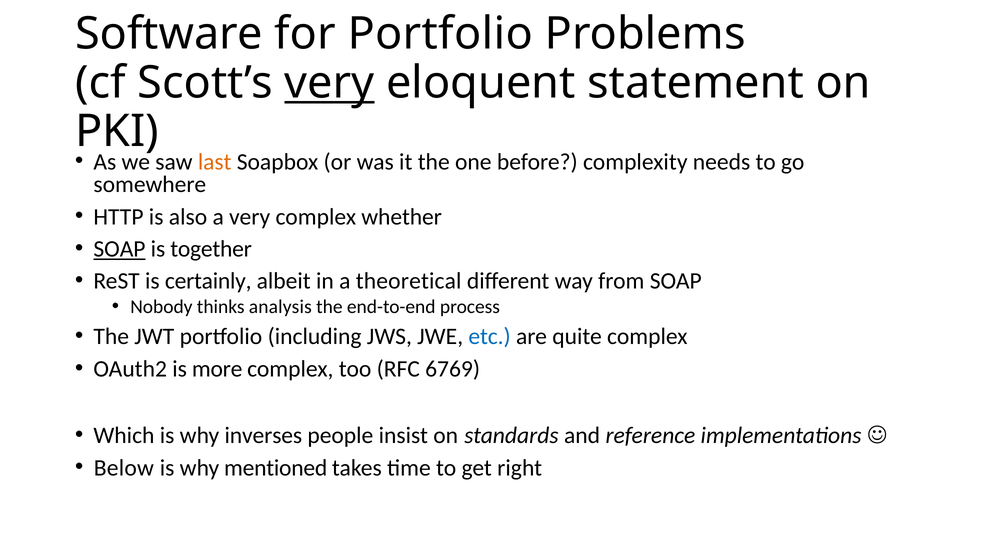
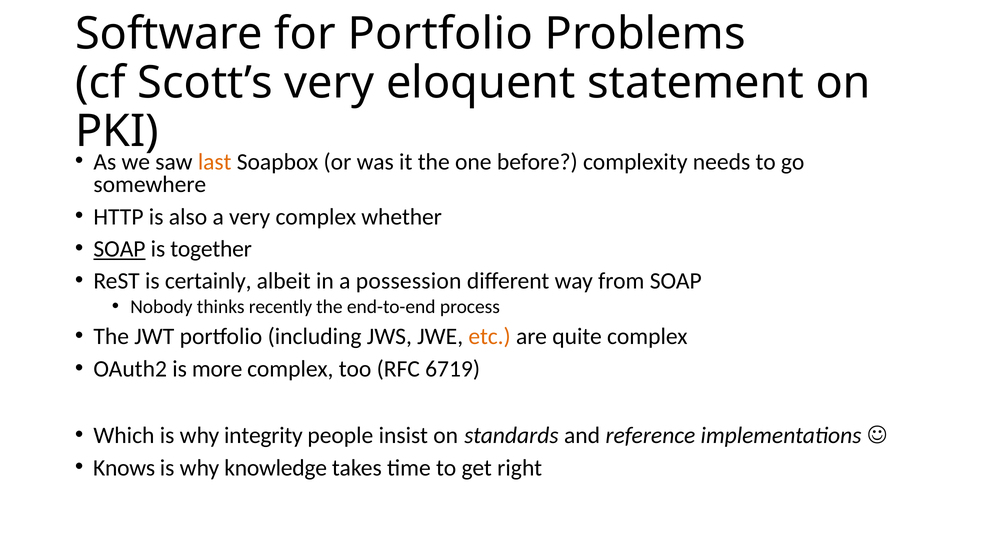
very at (329, 83) underline: present -> none
theoretical: theoretical -> possession
analysis: analysis -> recently
etc colour: blue -> orange
6769: 6769 -> 6719
inverses: inverses -> integrity
Below: Below -> Knows
mentioned: mentioned -> knowledge
